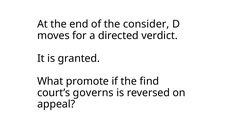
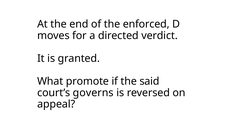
consider: consider -> enforced
find: find -> said
